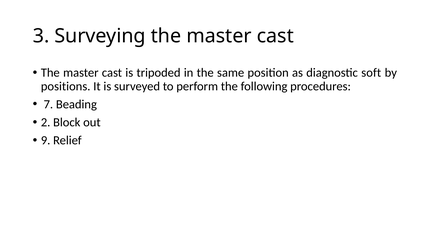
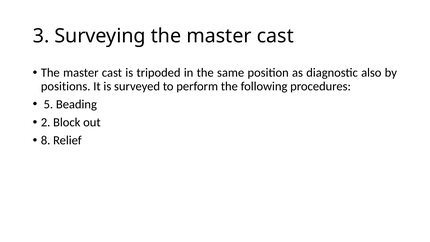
soft: soft -> also
7: 7 -> 5
9: 9 -> 8
